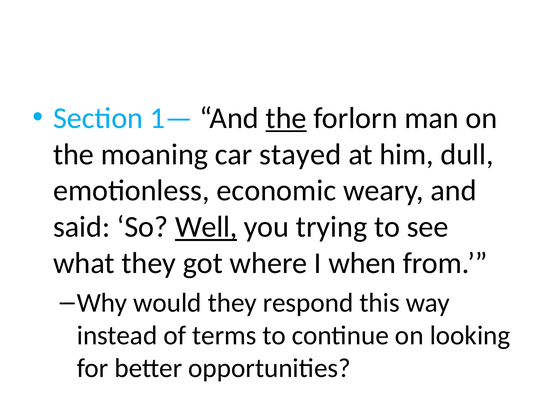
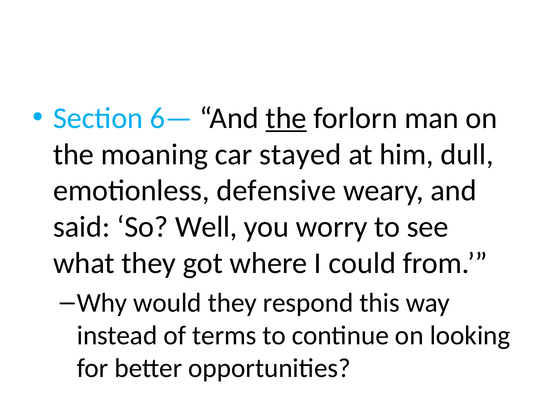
1—: 1— -> 6—
economic: economic -> defensive
Well underline: present -> none
trying: trying -> worry
when: when -> could
